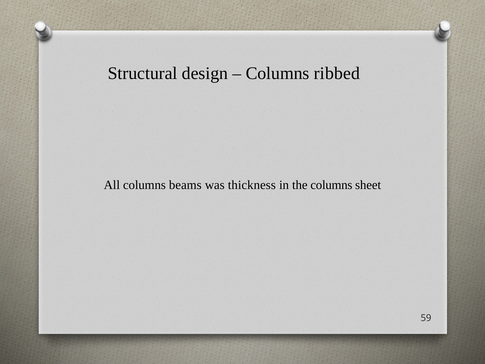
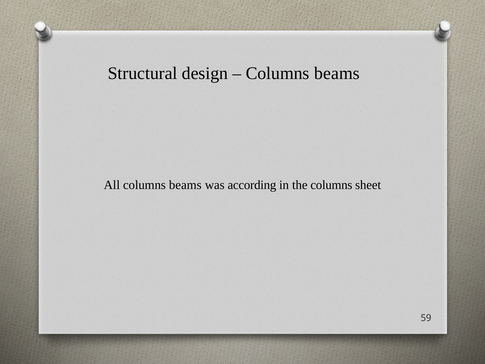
ribbed at (337, 73): ribbed -> beams
thickness: thickness -> according
